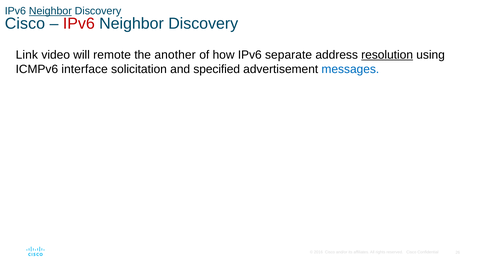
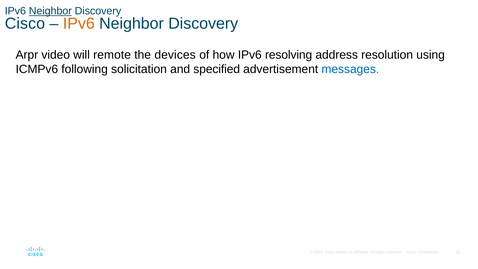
IPv6 at (79, 24) colour: red -> orange
Link: Link -> Arpr
another: another -> devices
separate: separate -> resolving
resolution underline: present -> none
interface: interface -> following
